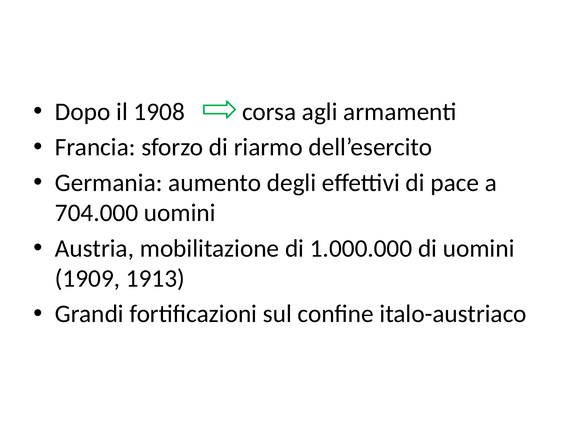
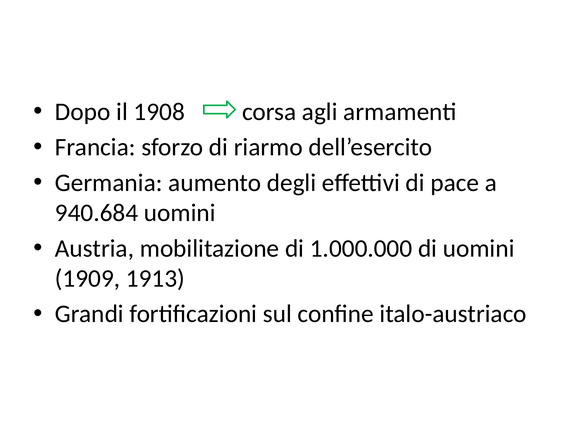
704.000: 704.000 -> 940.684
